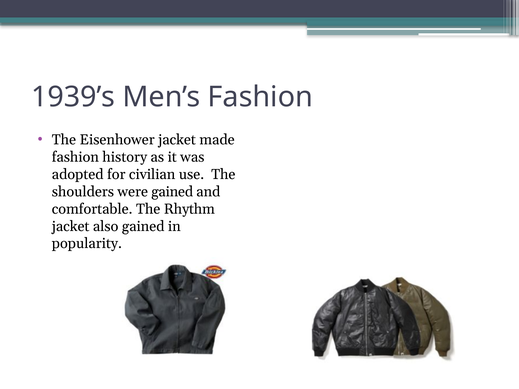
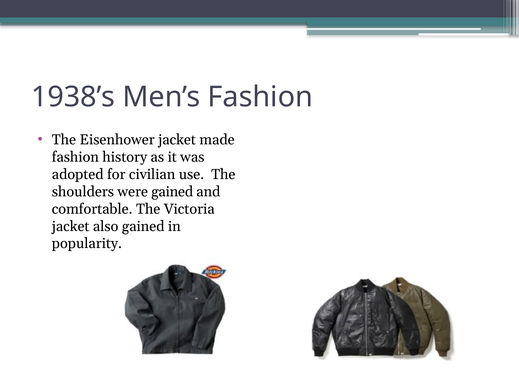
1939’s: 1939’s -> 1938’s
Rhythm: Rhythm -> Victoria
